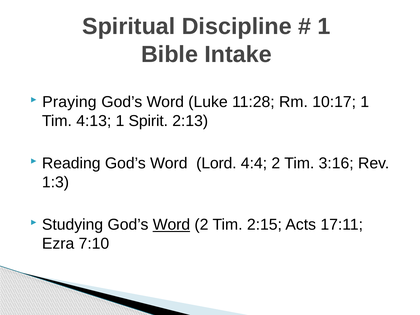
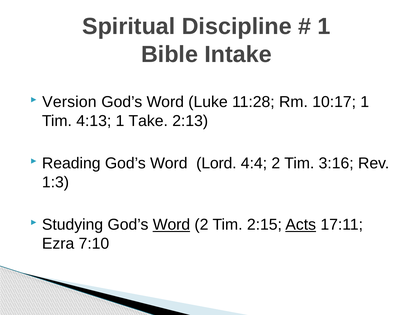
Praying: Praying -> Version
Spirit: Spirit -> Take
Acts underline: none -> present
